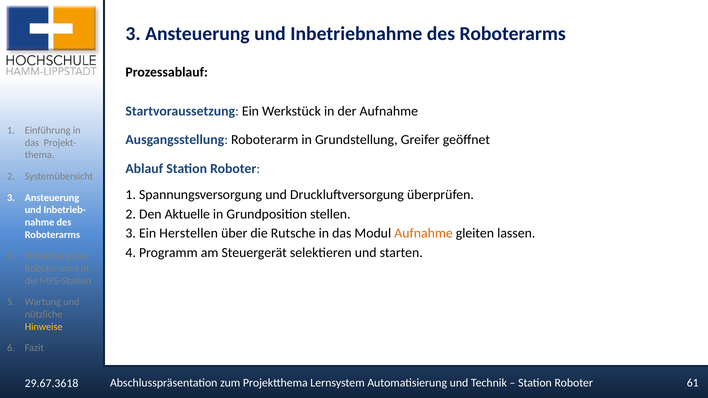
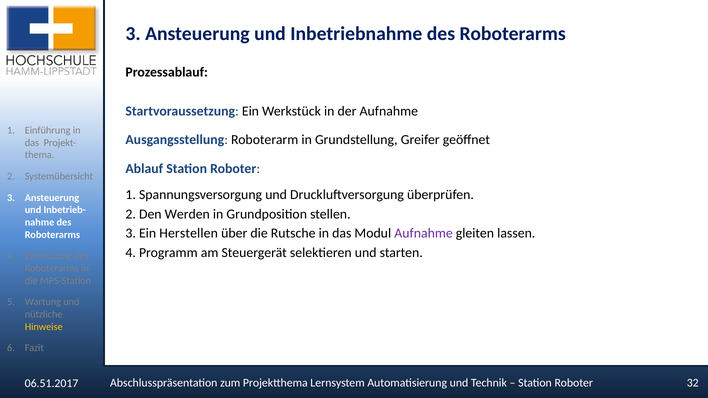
Aktuelle: Aktuelle -> Werden
Aufnahme at (424, 234) colour: orange -> purple
61: 61 -> 32
29.67.3618: 29.67.3618 -> 06.51.2017
